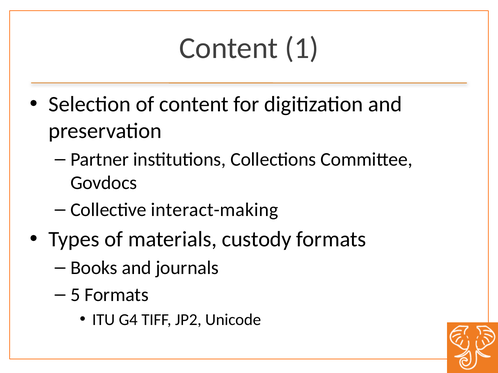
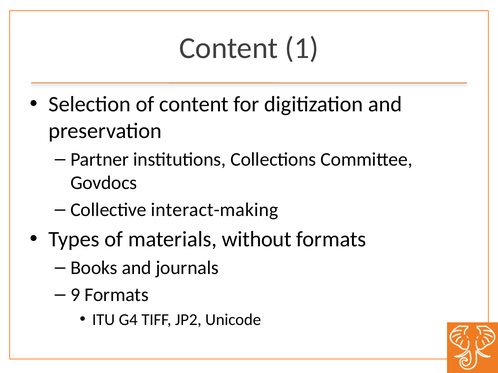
custody: custody -> without
5: 5 -> 9
